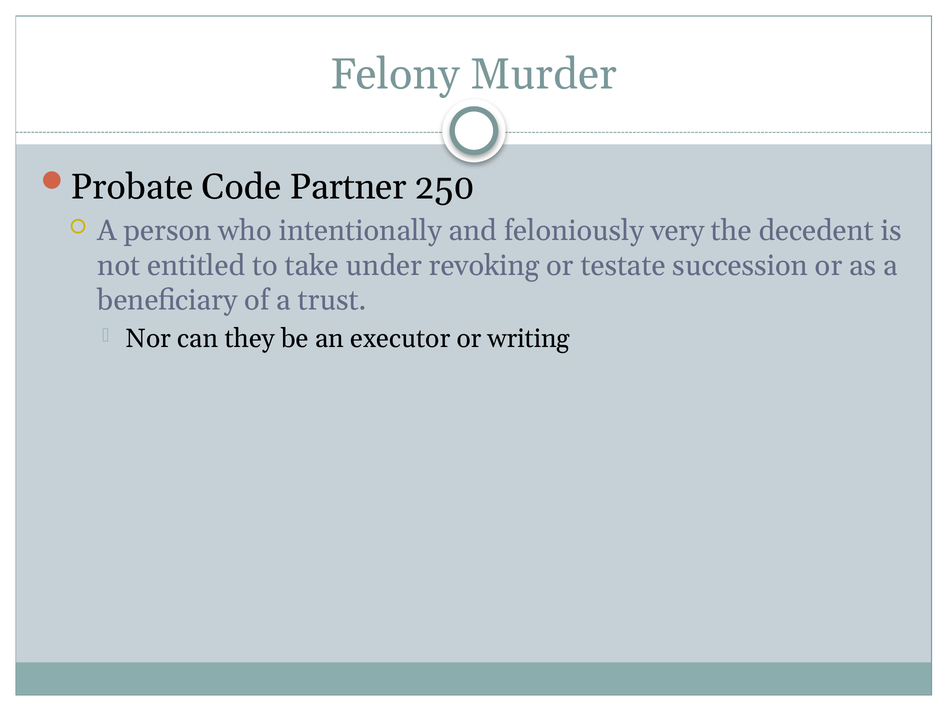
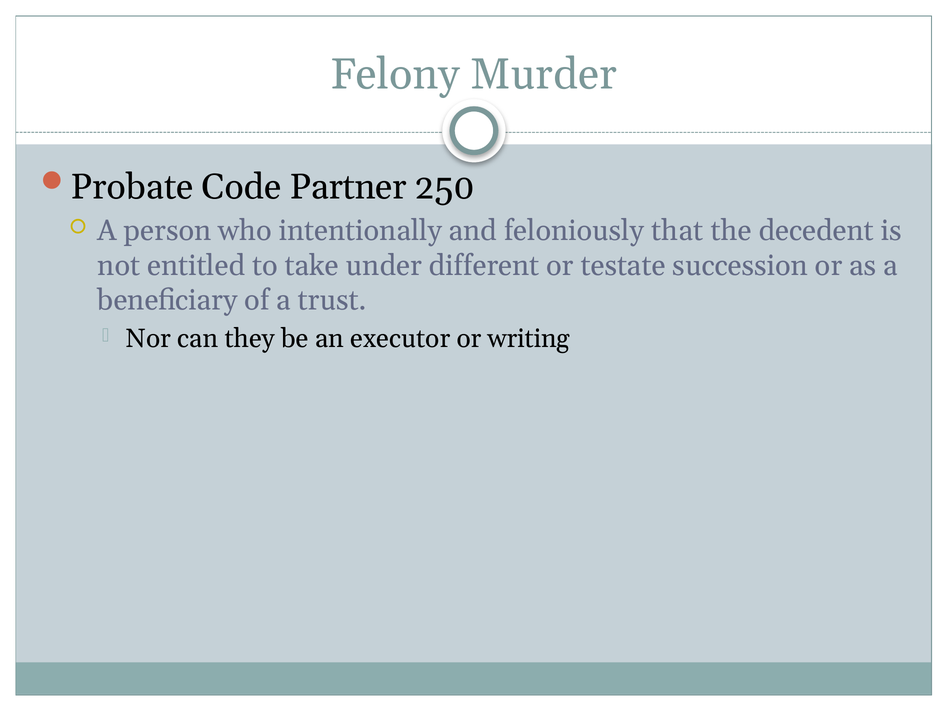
very: very -> that
revoking: revoking -> different
